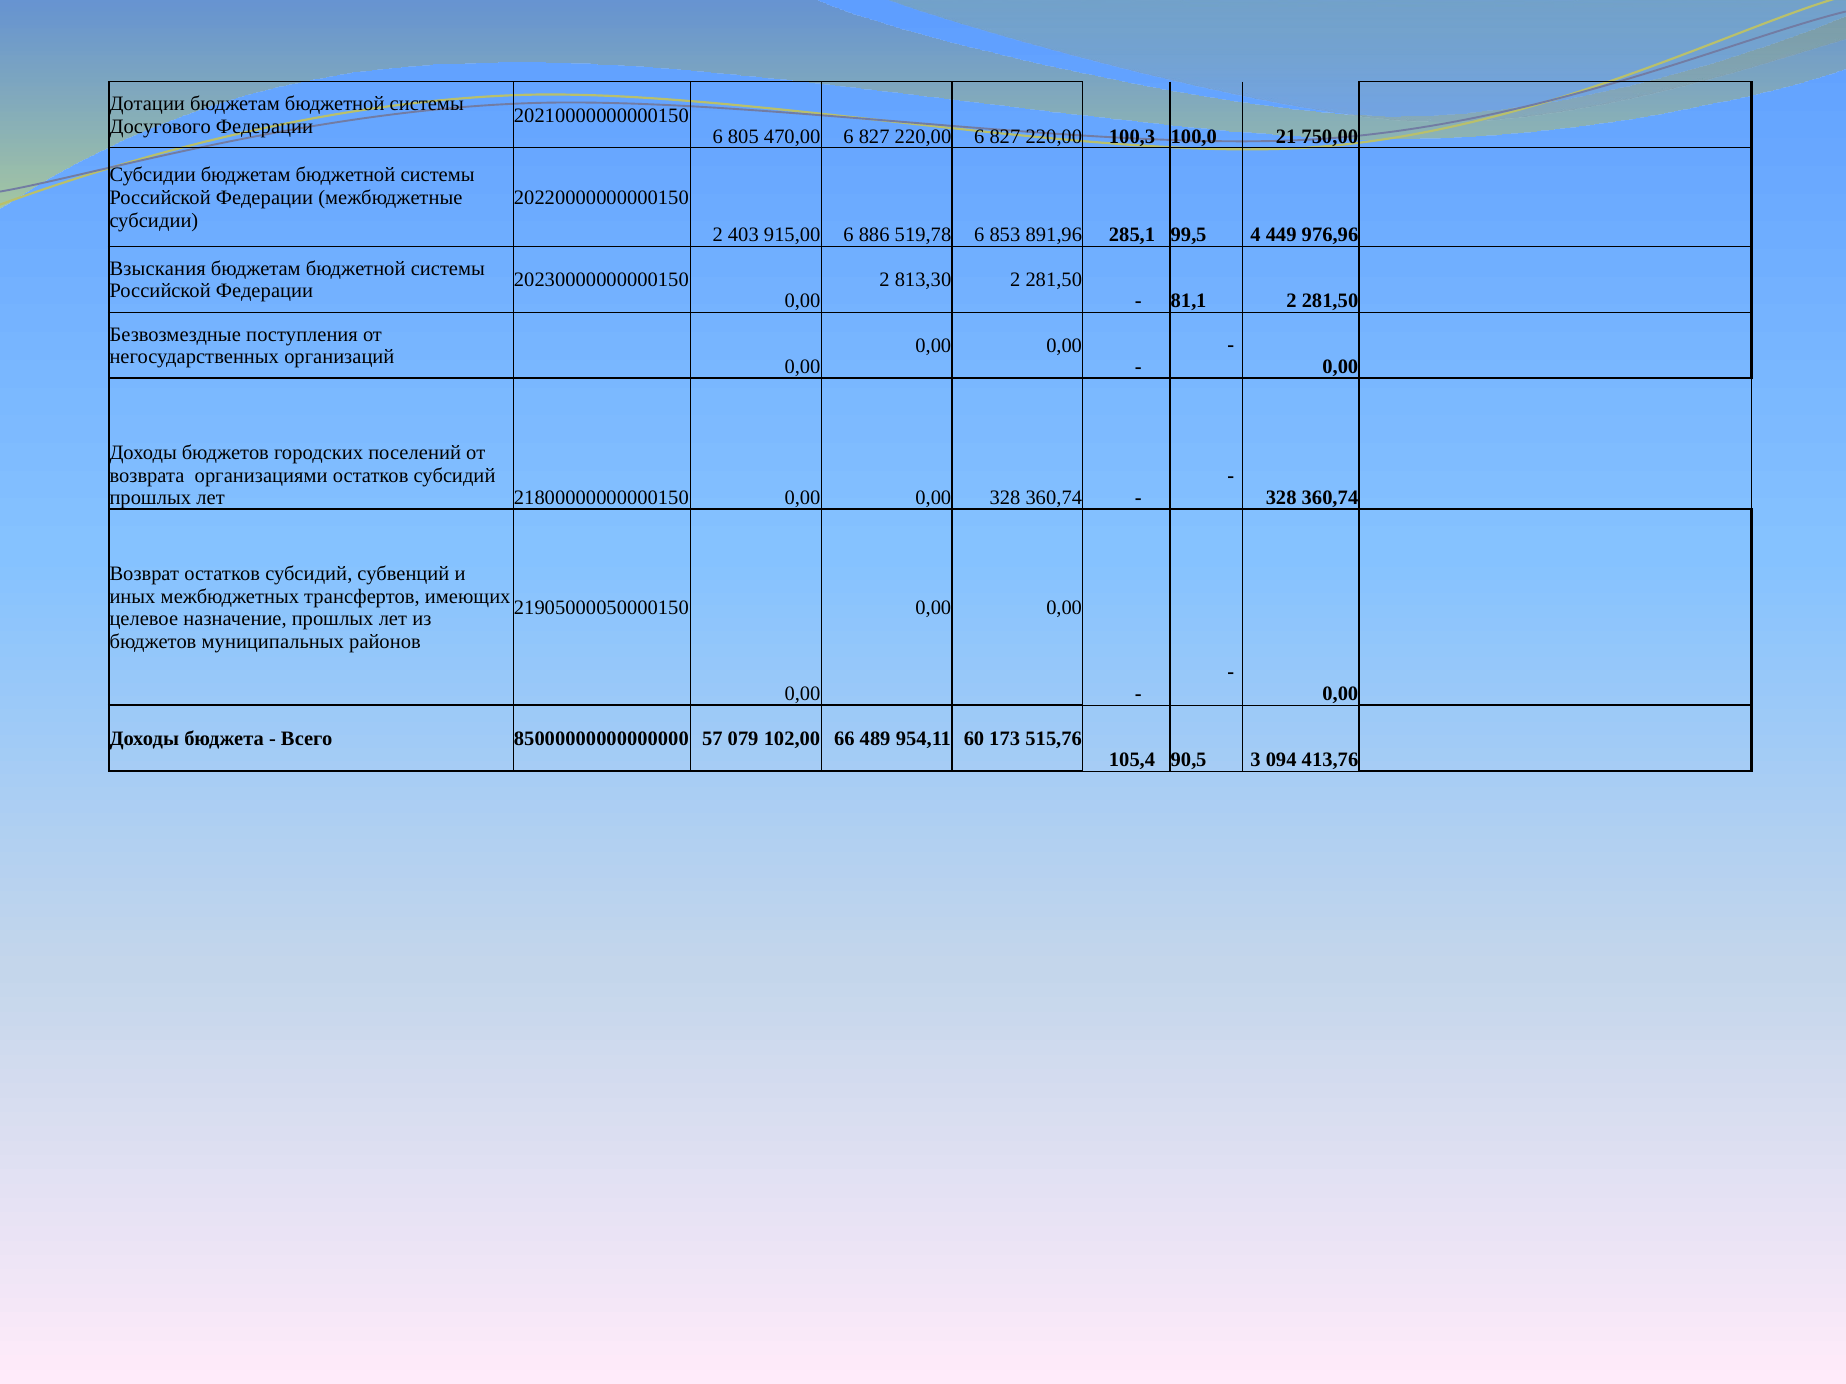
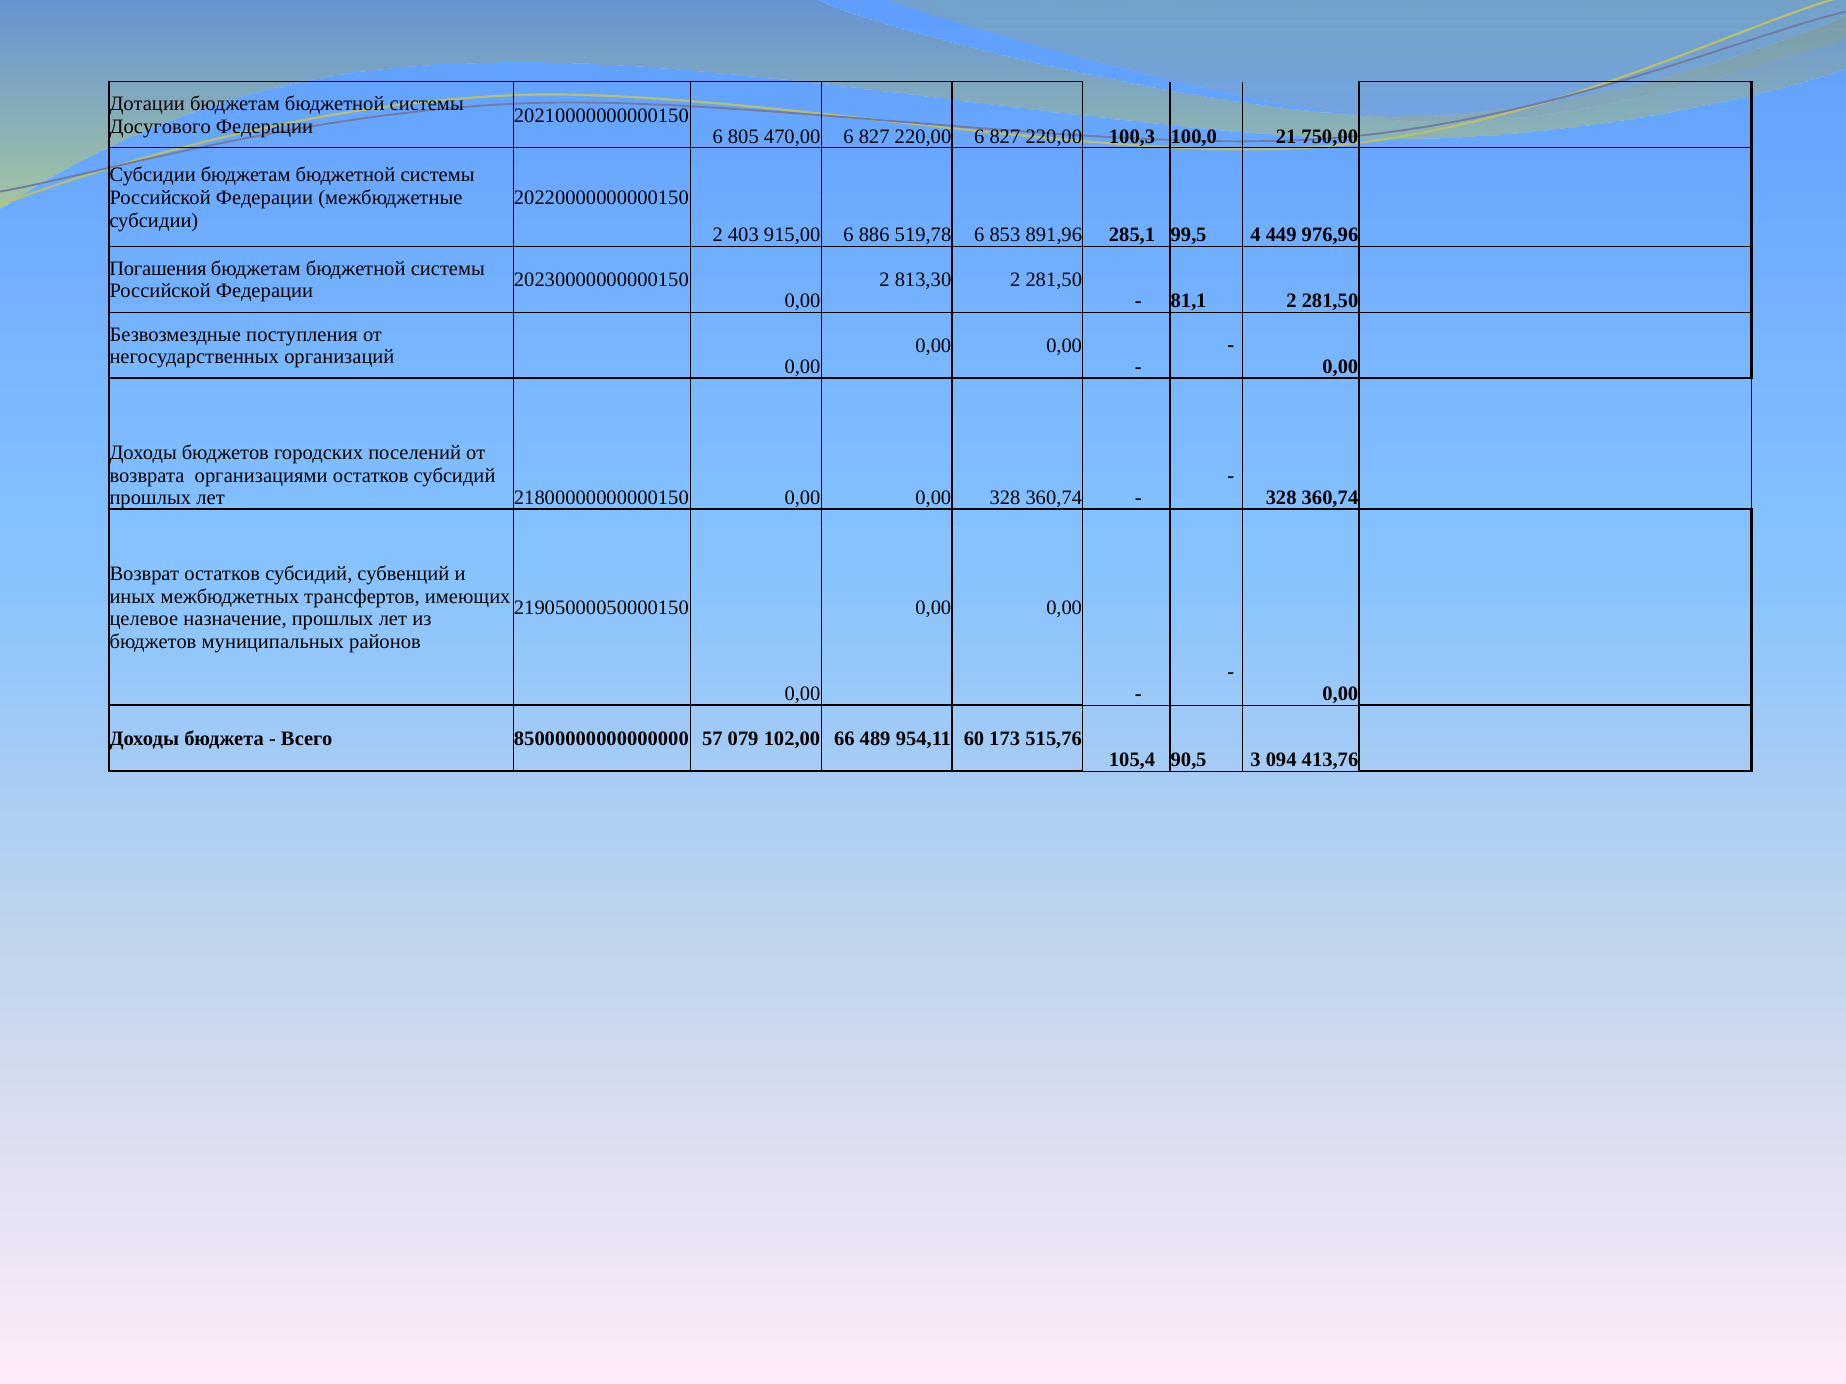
Взыскания: Взыскания -> Погашения
